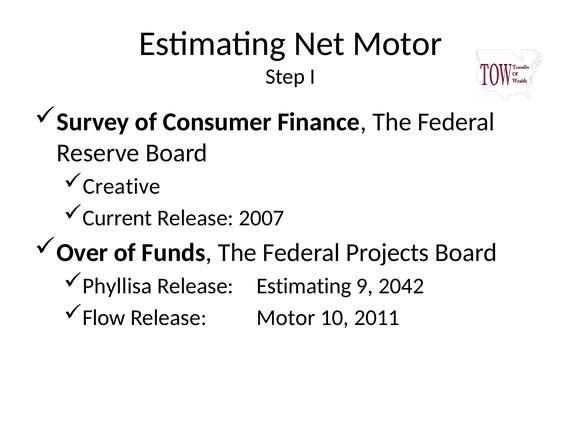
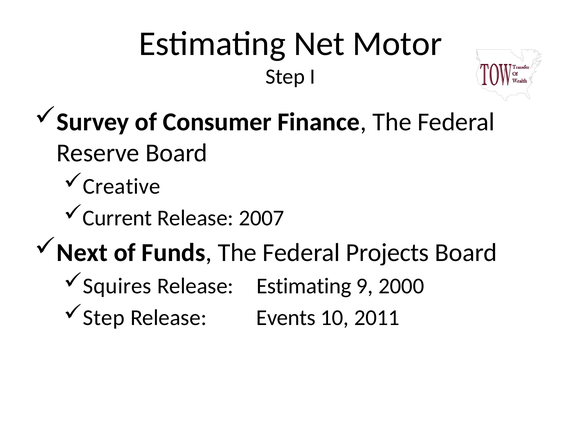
Over: Over -> Next
Phyllisa: Phyllisa -> Squires
2042: 2042 -> 2000
Flow at (104, 317): Flow -> Step
Release Motor: Motor -> Events
